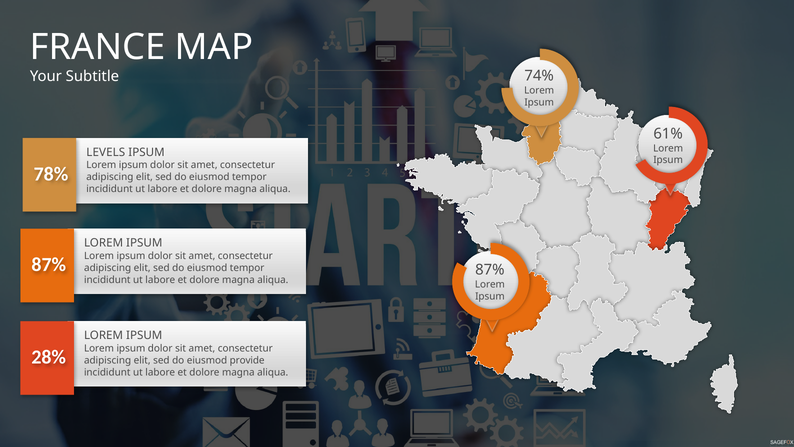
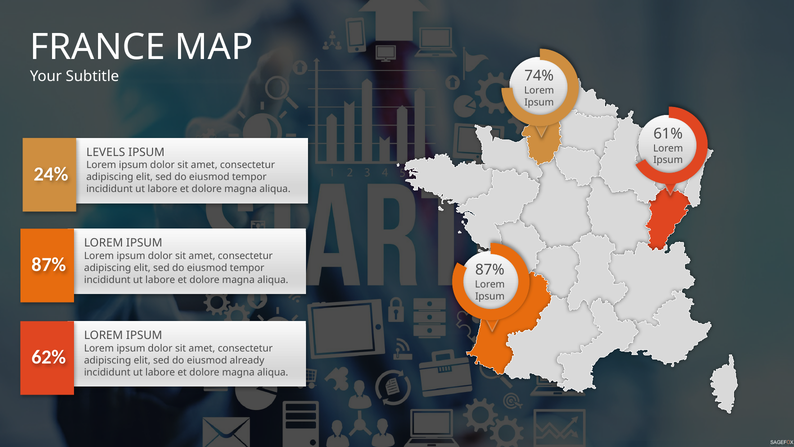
78%: 78% -> 24%
28%: 28% -> 62%
provide: provide -> already
